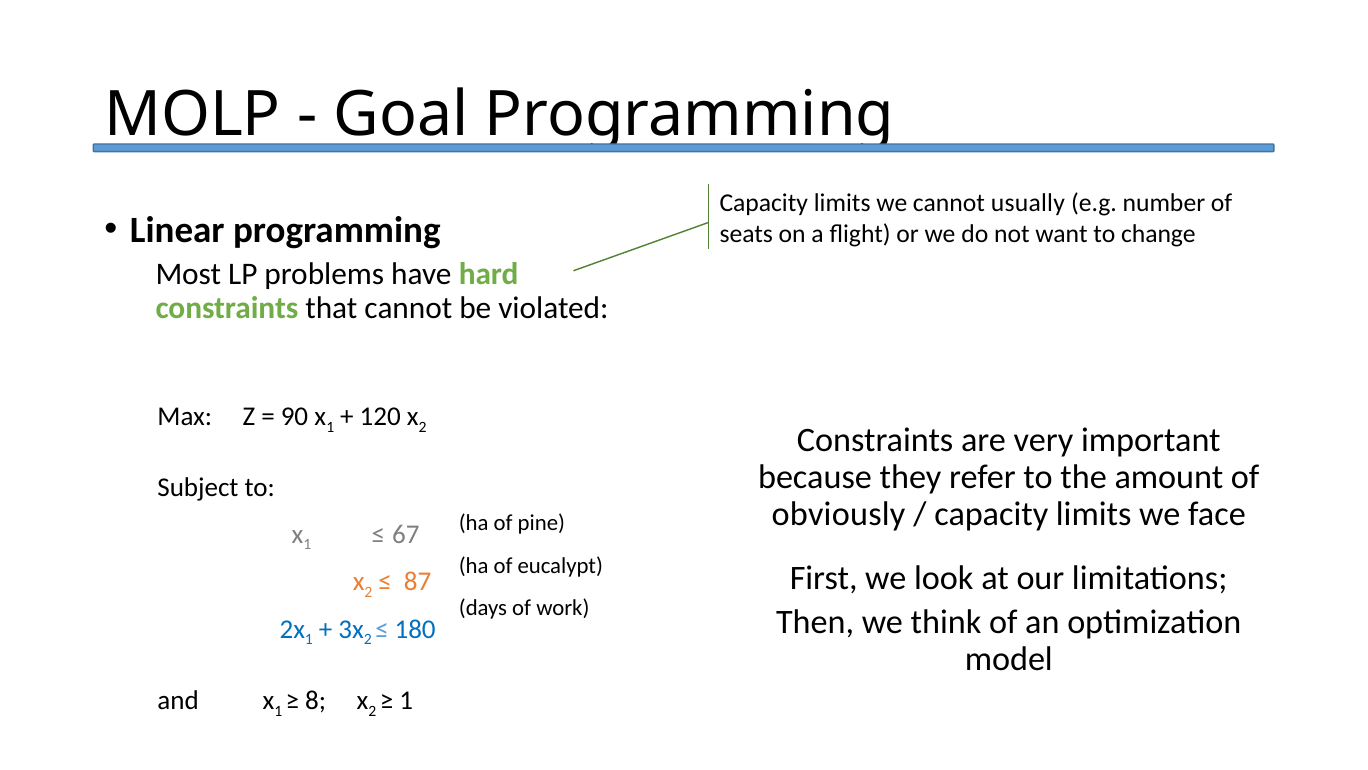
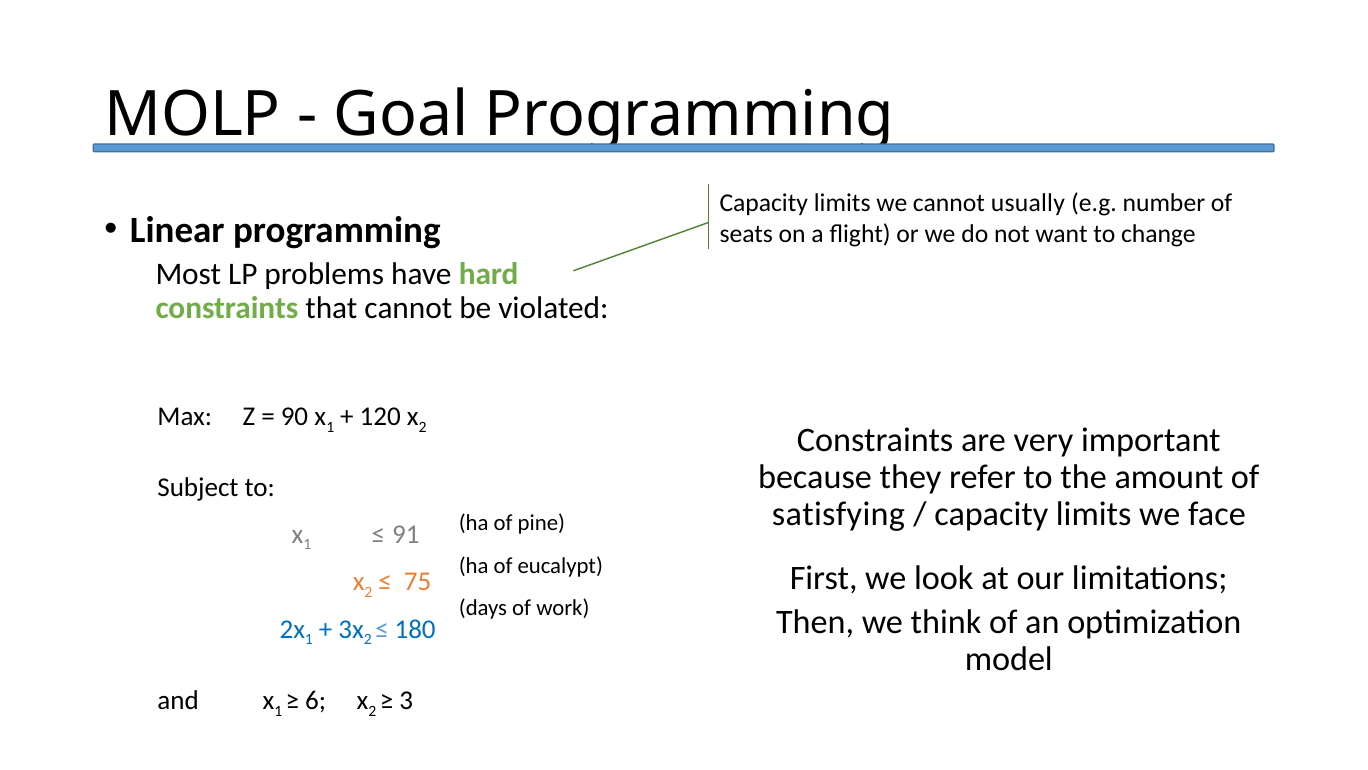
obviously: obviously -> satisfying
67: 67 -> 91
87: 87 -> 75
8: 8 -> 6
1 at (406, 700): 1 -> 3
